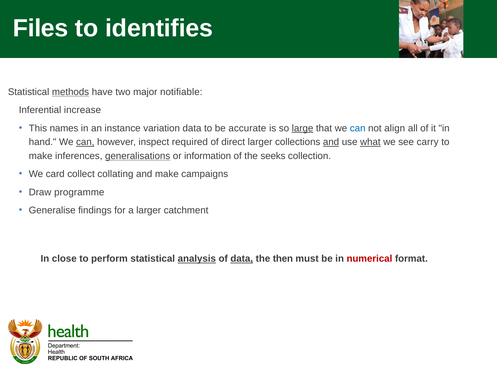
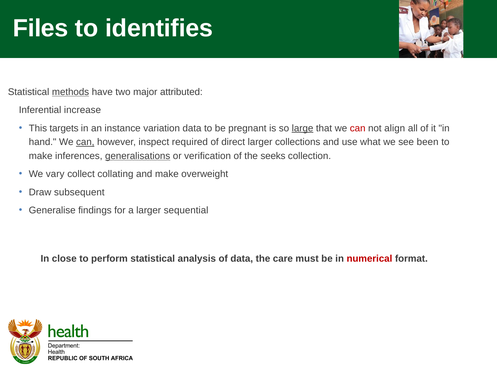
notifiable: notifiable -> attributed
names: names -> targets
accurate: accurate -> pregnant
can at (358, 128) colour: blue -> red
and at (331, 142) underline: present -> none
what underline: present -> none
carry: carry -> been
information: information -> verification
card: card -> vary
campaigns: campaigns -> overweight
programme: programme -> subsequent
catchment: catchment -> sequential
analysis underline: present -> none
data at (242, 259) underline: present -> none
then: then -> care
